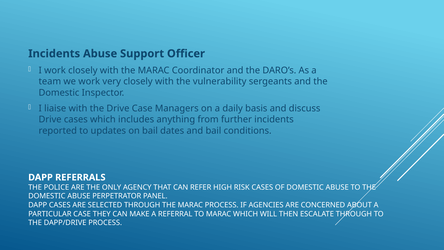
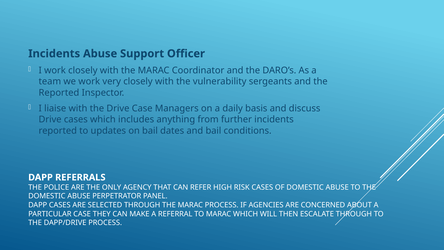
Domestic at (59, 93): Domestic -> Reported
